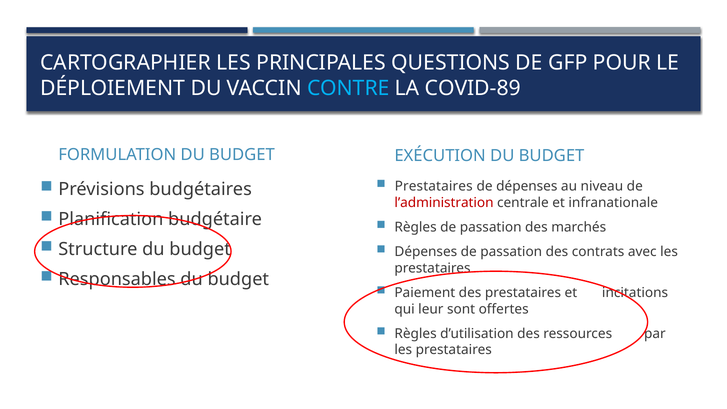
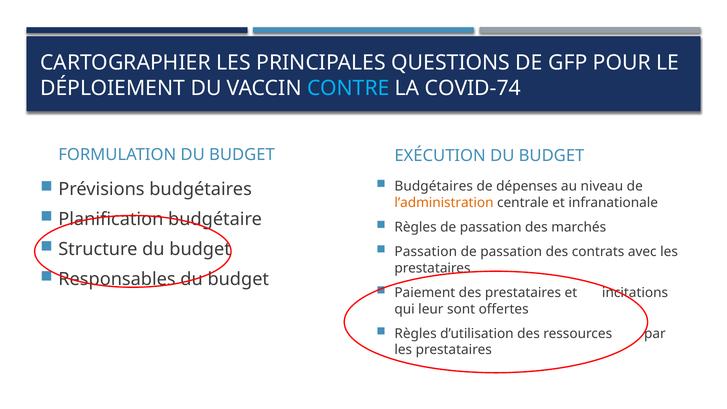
COVID-89: COVID-89 -> COVID-74
Prestataires at (434, 186): Prestataires -> Budgétaires
l’administration colour: red -> orange
Dépenses at (426, 252): Dépenses -> Passation
